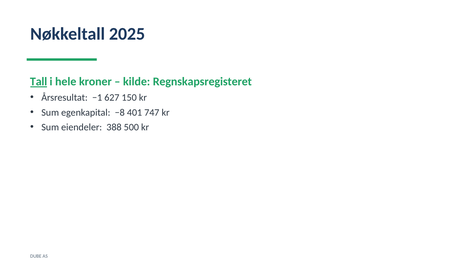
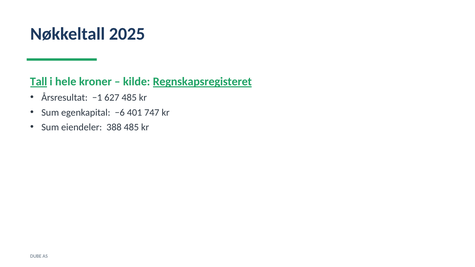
Regnskapsregisteret underline: none -> present
627 150: 150 -> 485
−8: −8 -> −6
388 500: 500 -> 485
